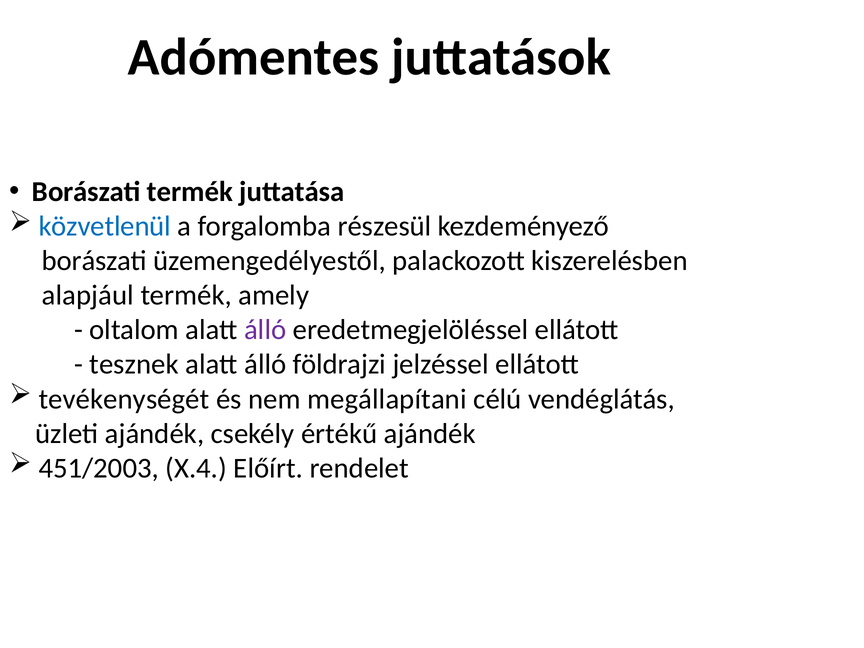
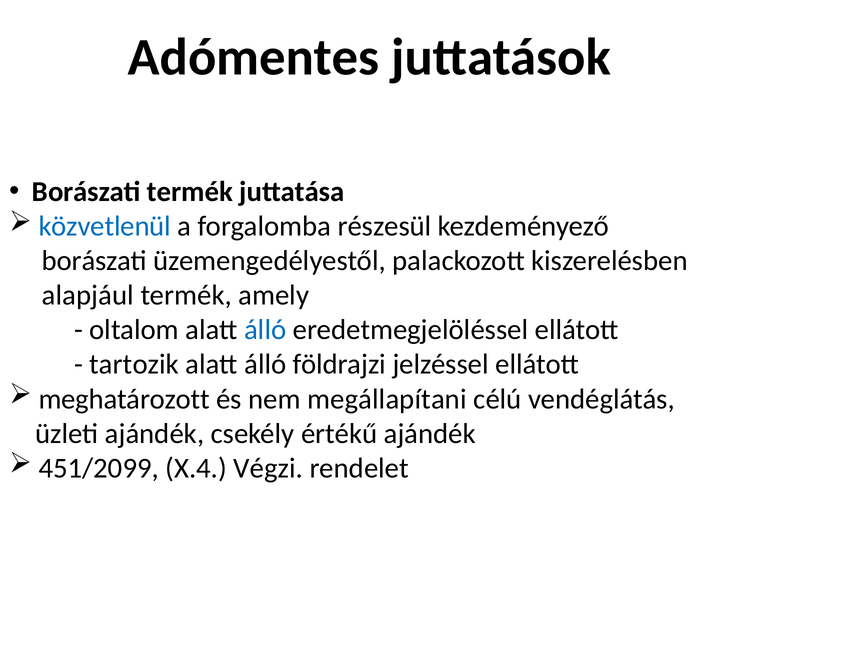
álló at (265, 330) colour: purple -> blue
tesznek: tesznek -> tartozik
tevékenységét: tevékenységét -> meghatározott
451/2003: 451/2003 -> 451/2099
Előírt: Előírt -> Végzi
